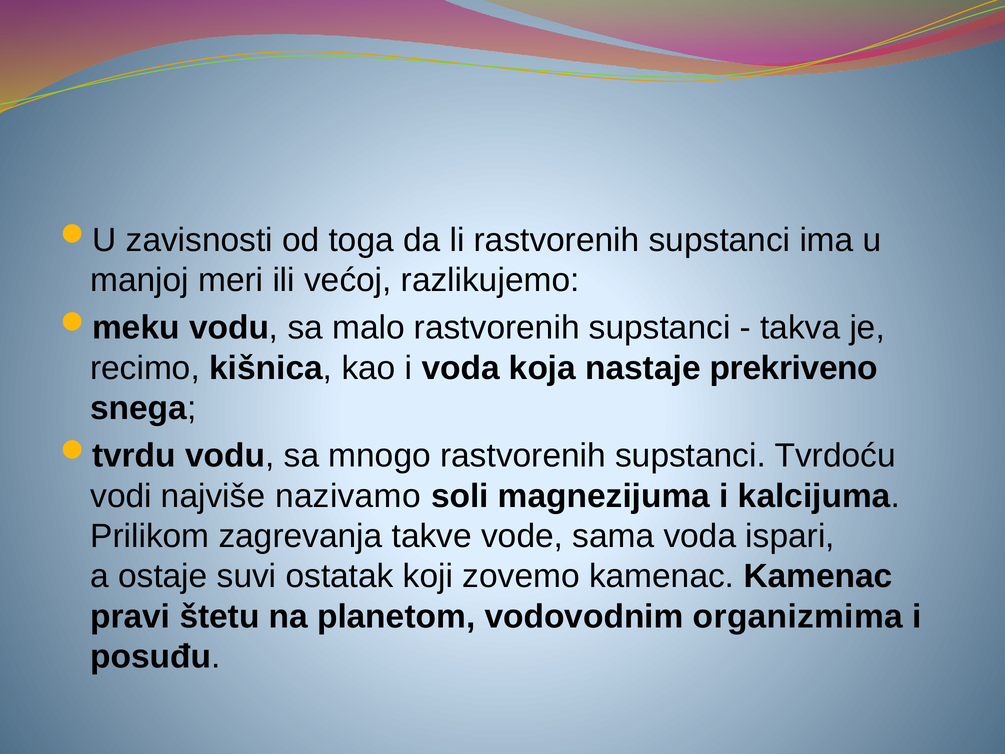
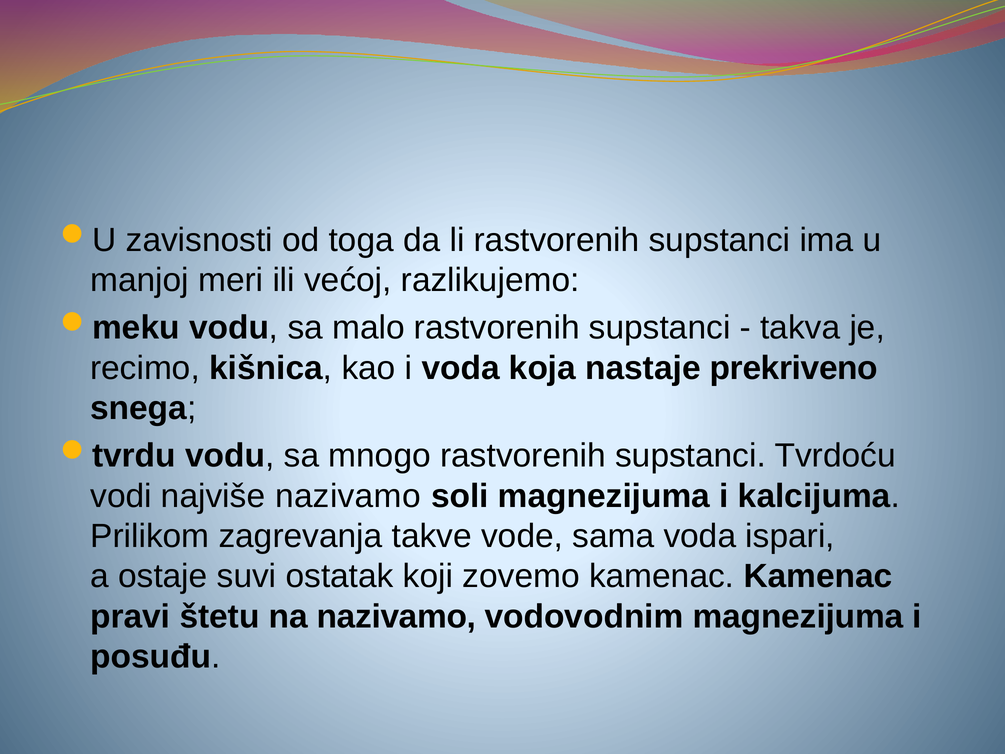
na planetom: planetom -> nazivamo
vodovodnim organizmima: organizmima -> magnezijuma
